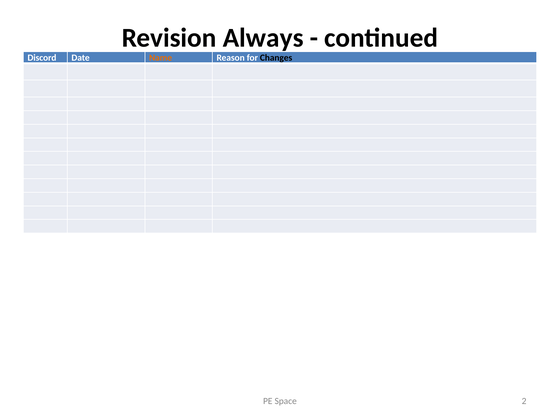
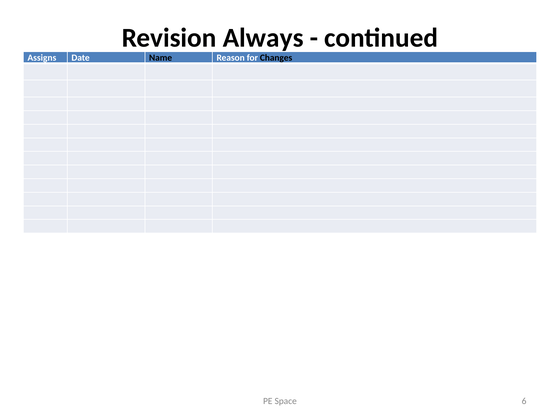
Discord: Discord -> Assigns
Name colour: orange -> black
2: 2 -> 6
